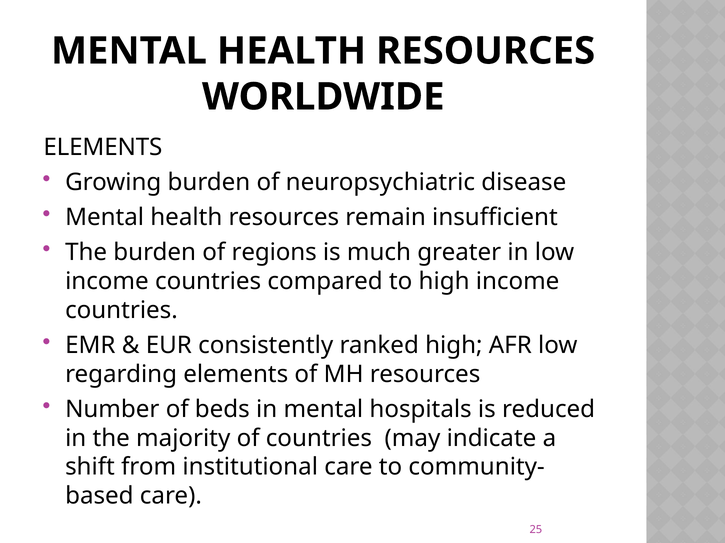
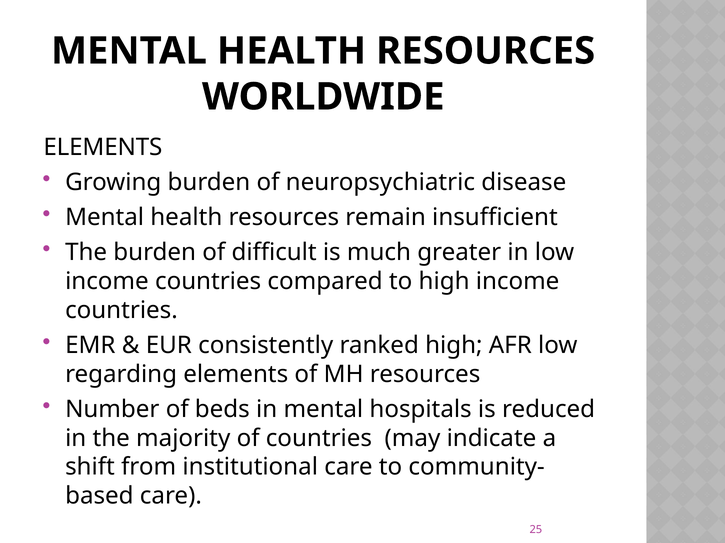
regions: regions -> difficult
